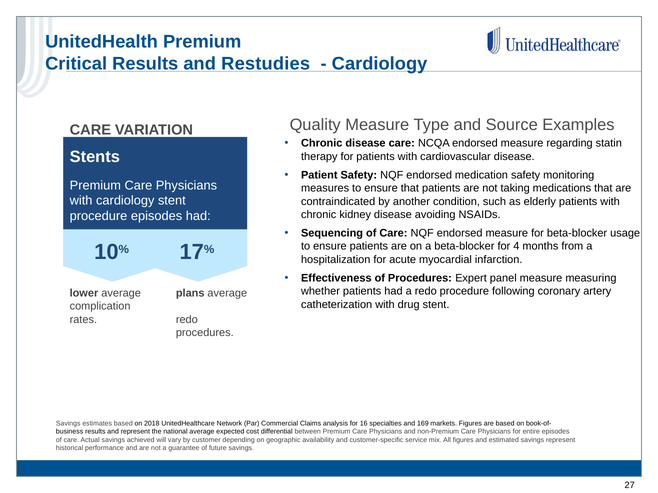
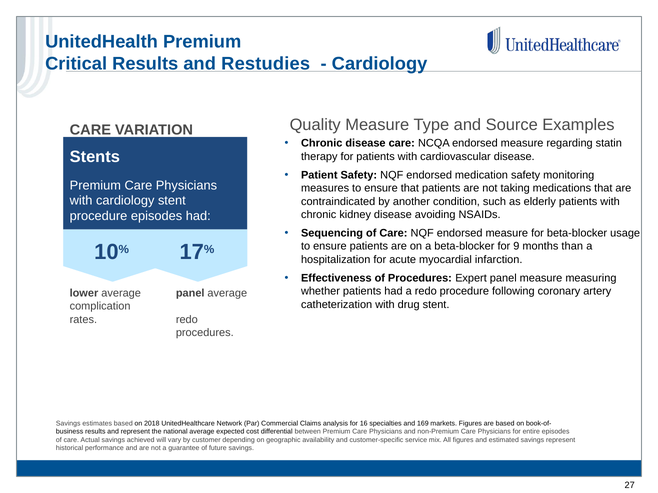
4: 4 -> 9
from: from -> than
plans at (190, 293): plans -> panel
